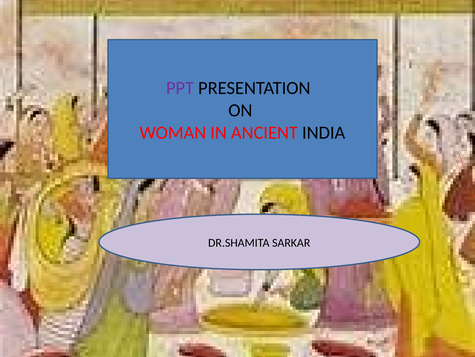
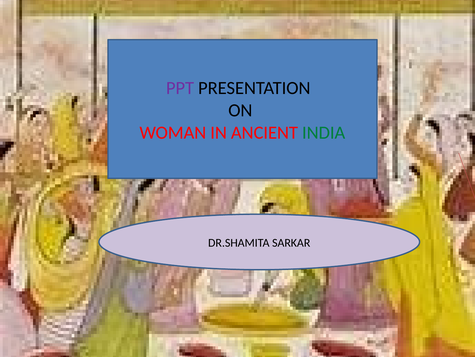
INDIA colour: black -> green
